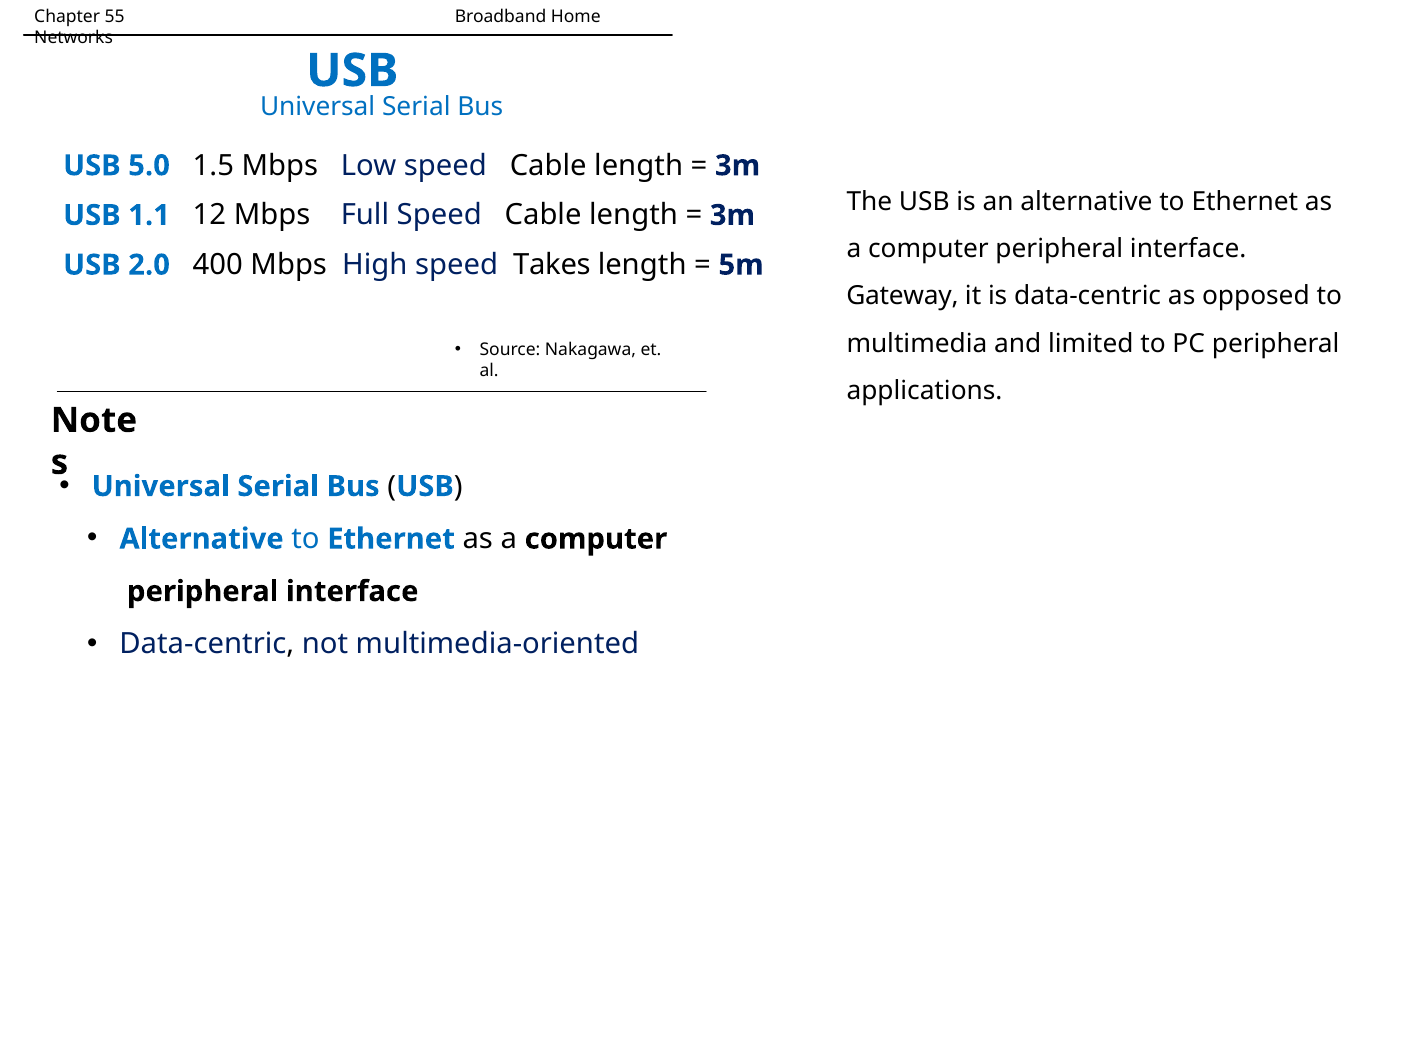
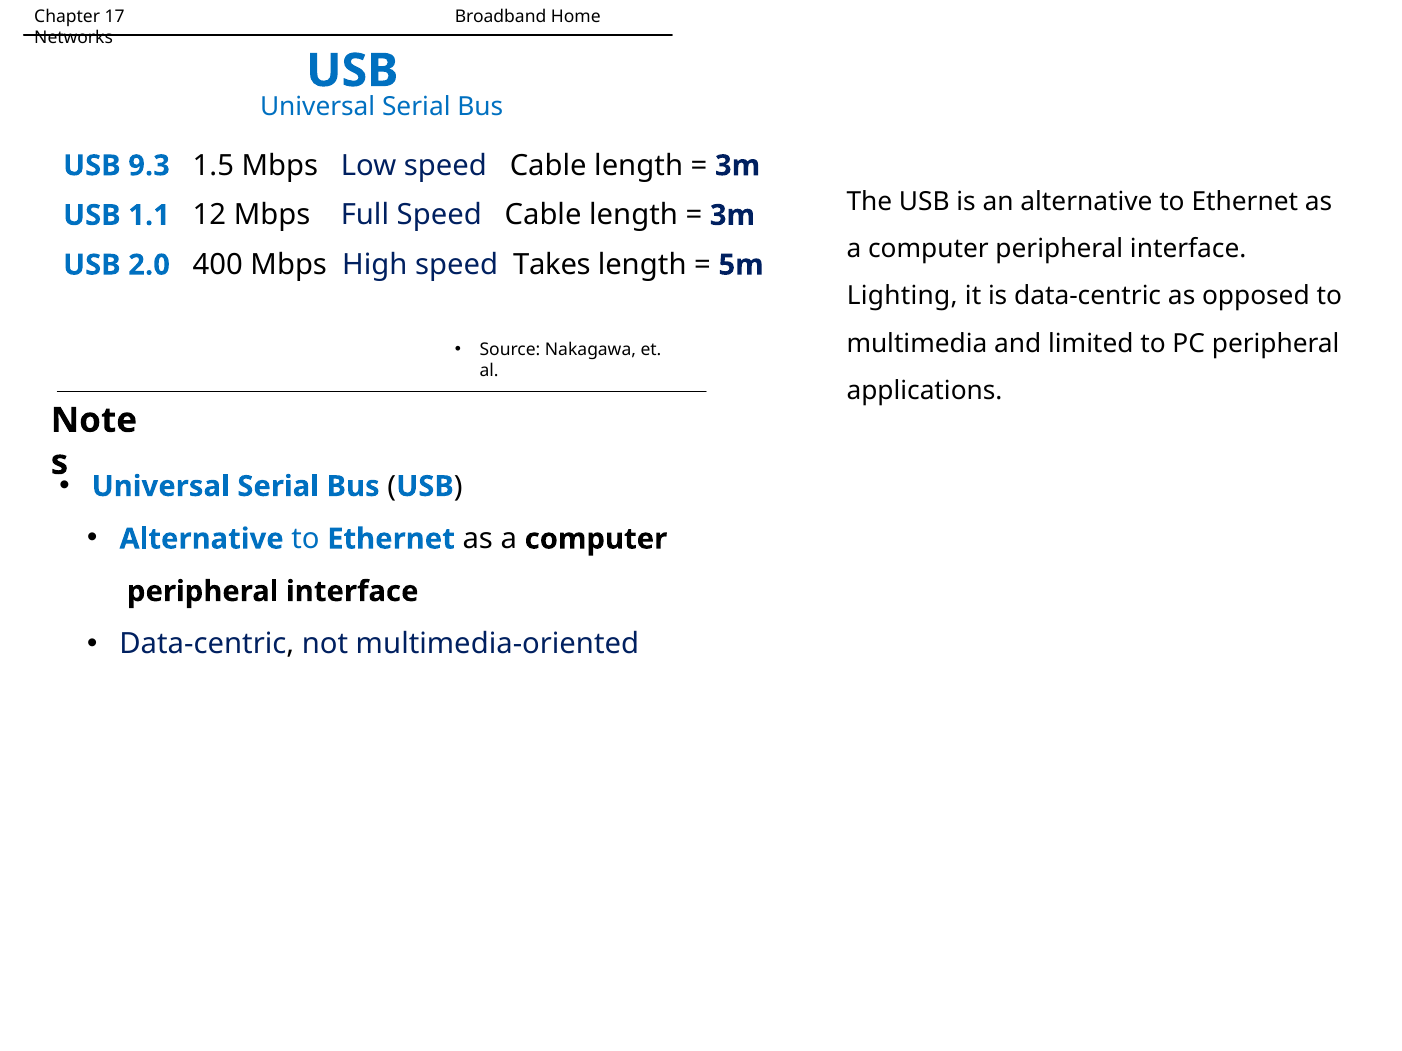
55: 55 -> 17
5.0: 5.0 -> 9.3
Gateway: Gateway -> Lighting
